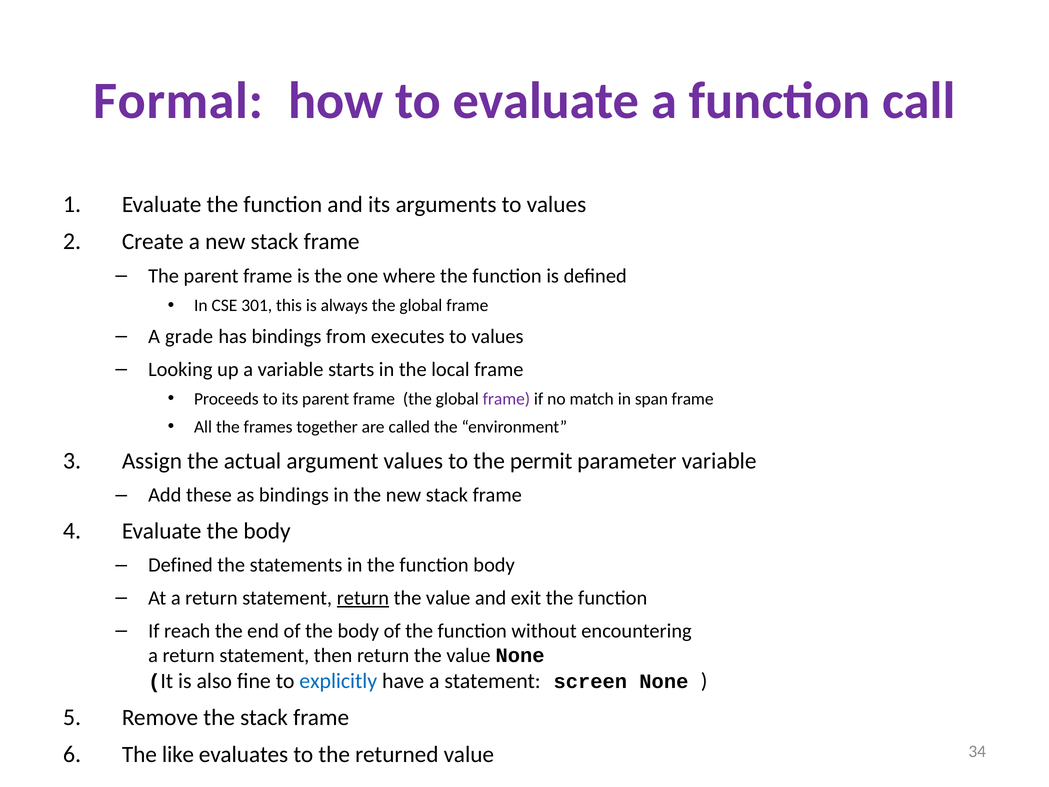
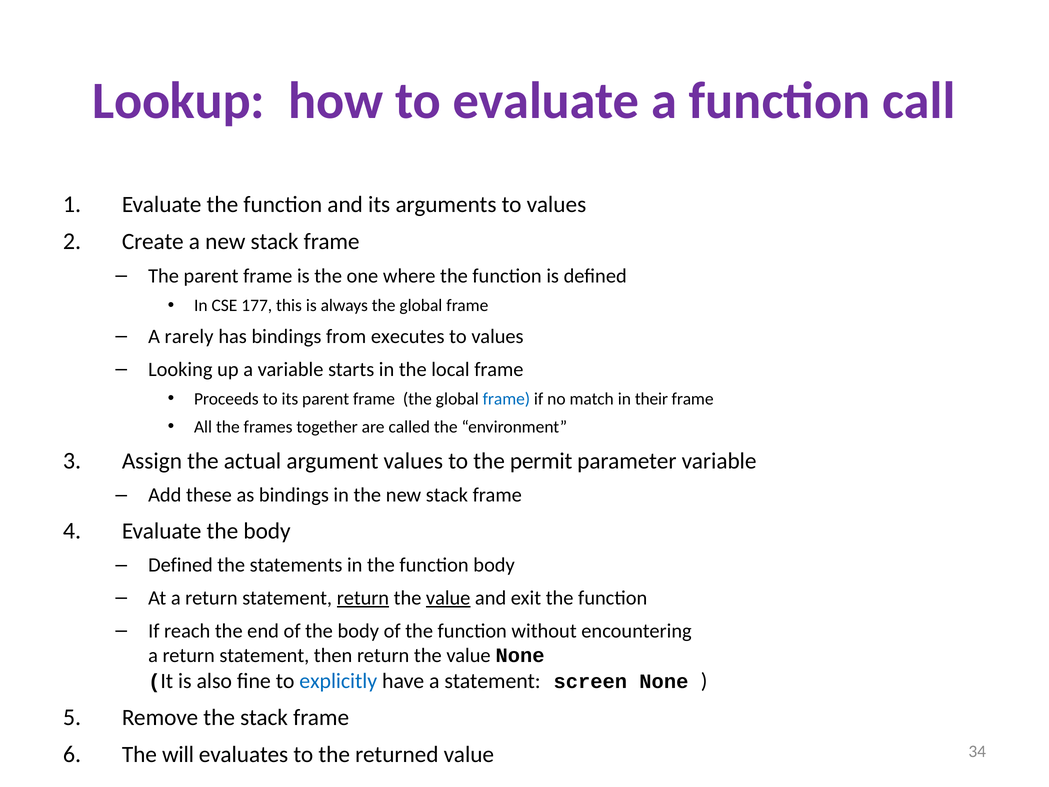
Formal: Formal -> Lookup
301: 301 -> 177
grade: grade -> rarely
frame at (506, 399) colour: purple -> blue
span: span -> their
value at (448, 598) underline: none -> present
like: like -> will
